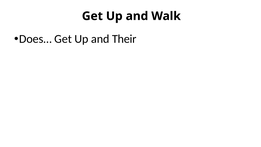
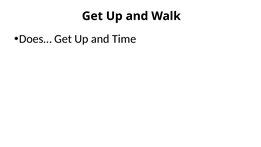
Their: Their -> Time
